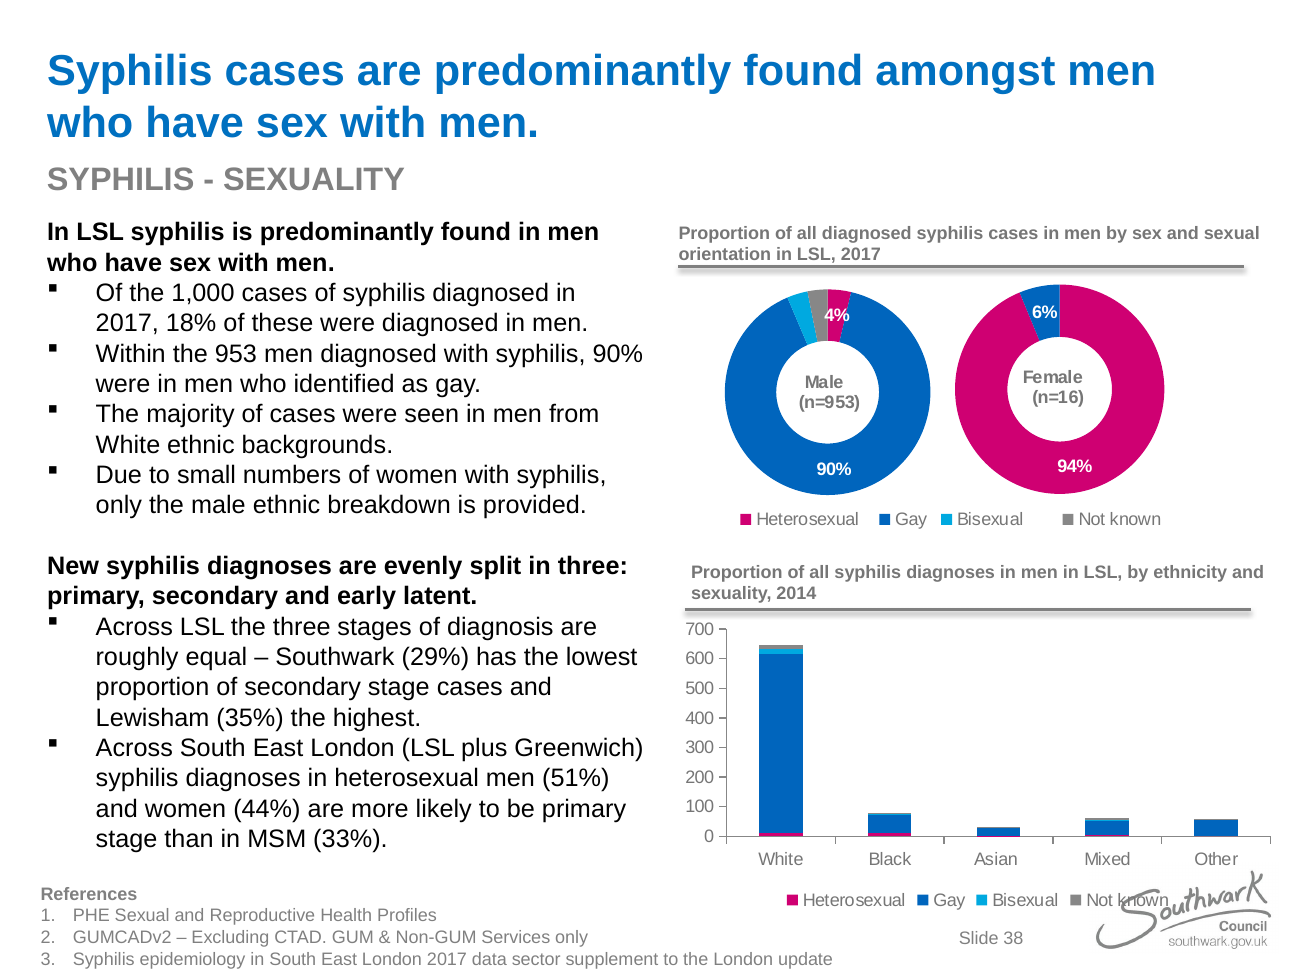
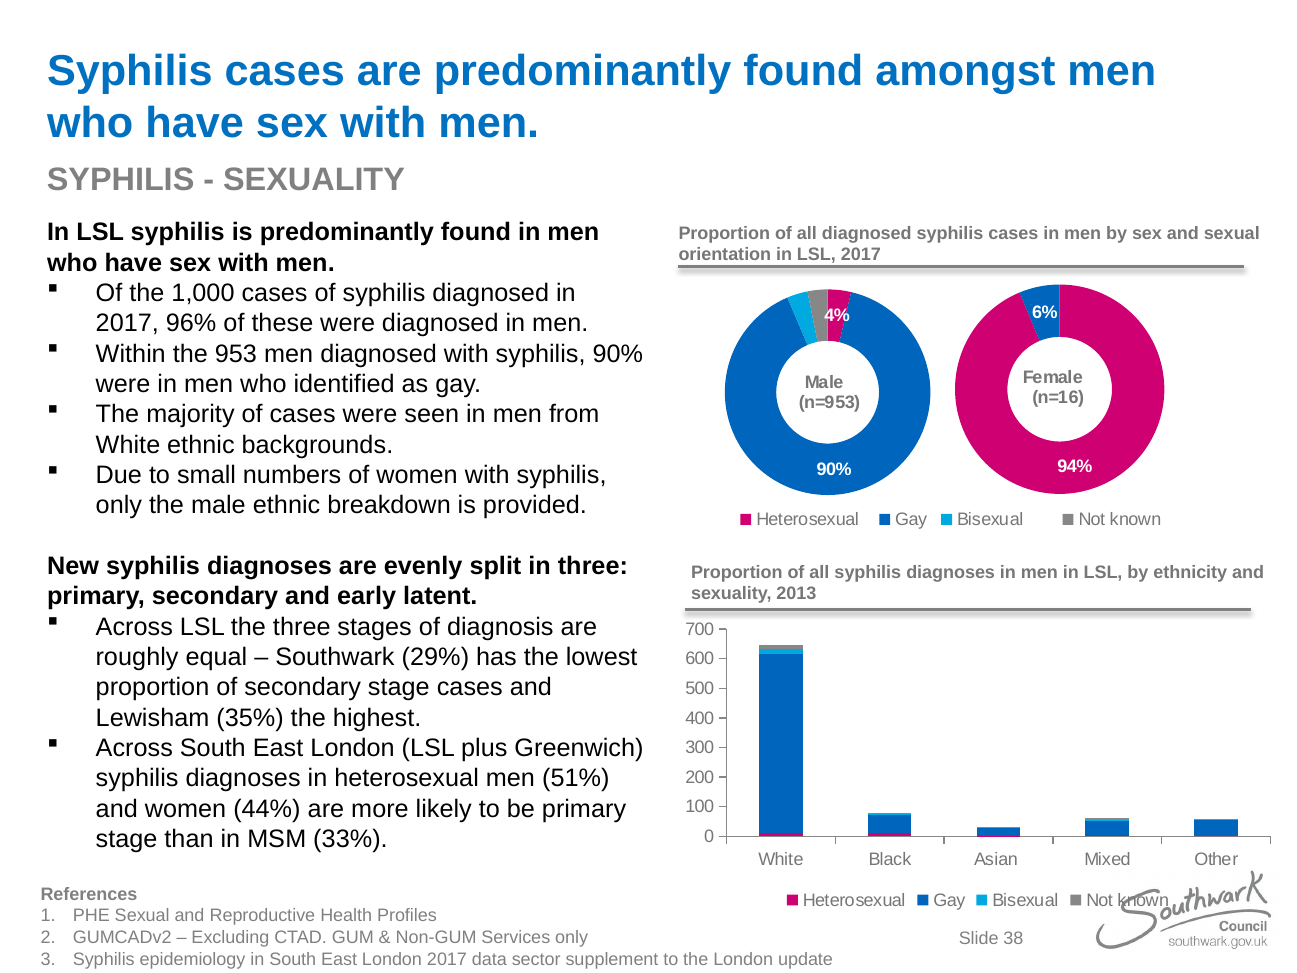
18%: 18% -> 96%
2014: 2014 -> 2013
